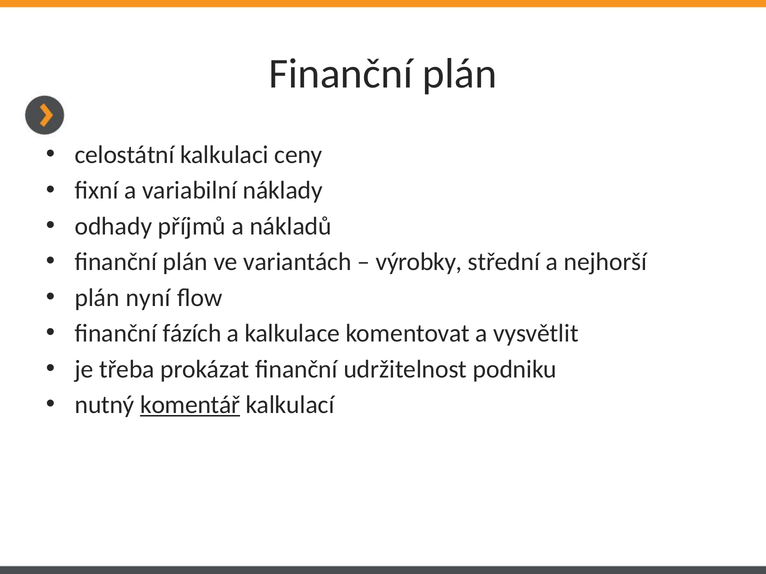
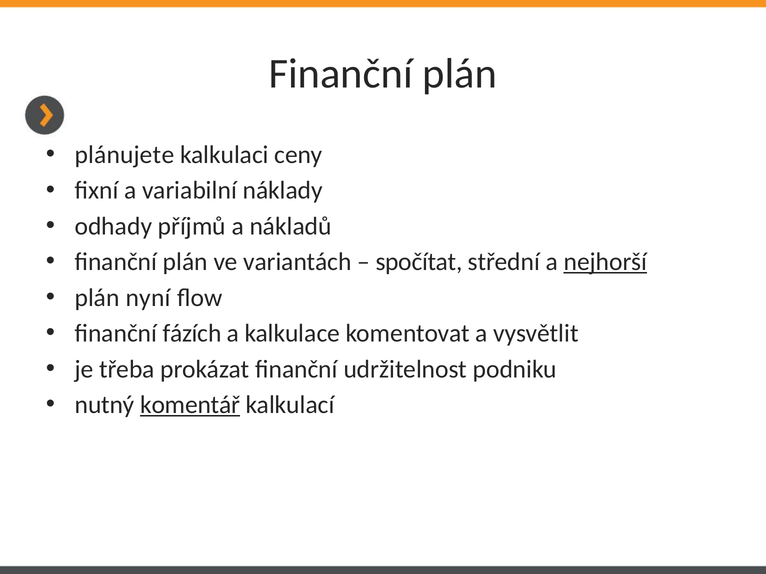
celostátní: celostátní -> plánujete
výrobky: výrobky -> spočítat
nejhorší underline: none -> present
